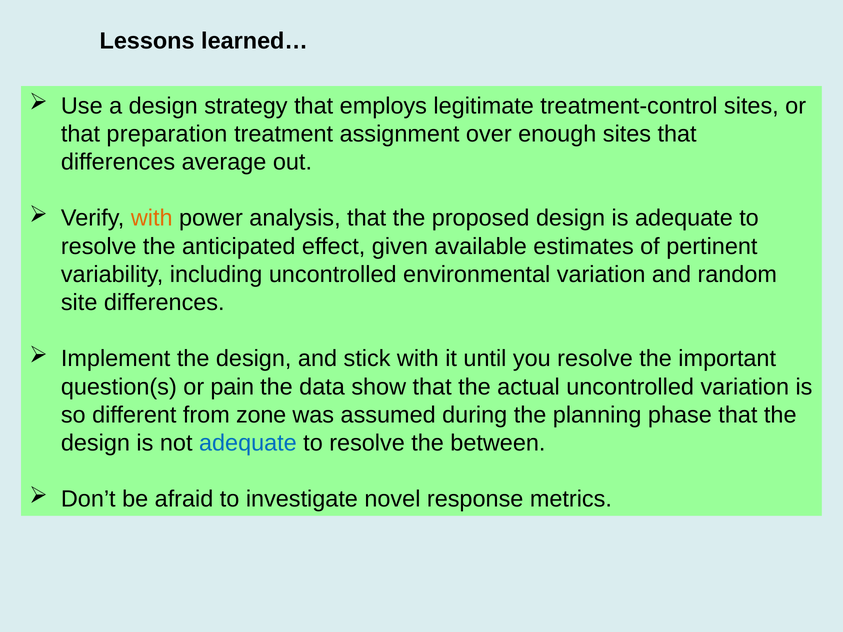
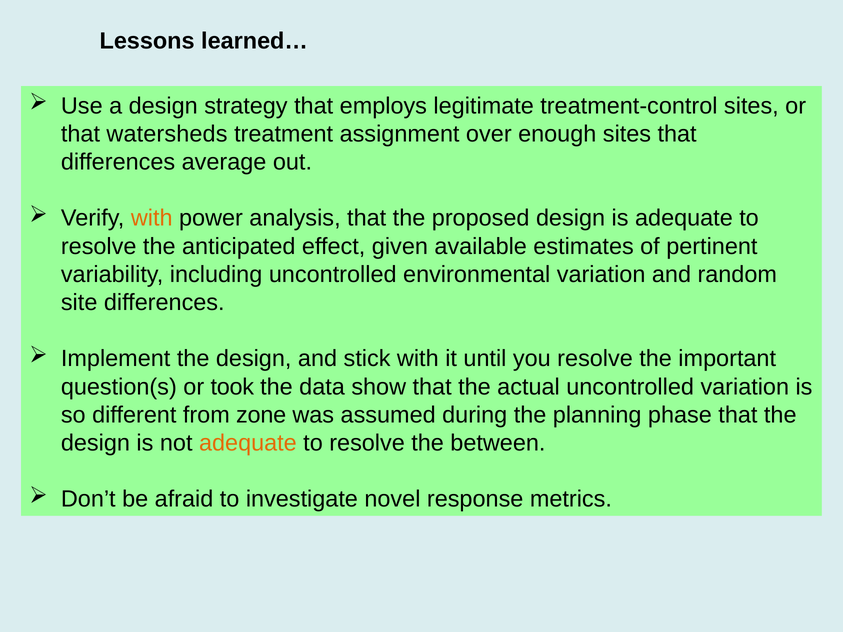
preparation: preparation -> watersheds
pain: pain -> took
adequate at (248, 443) colour: blue -> orange
